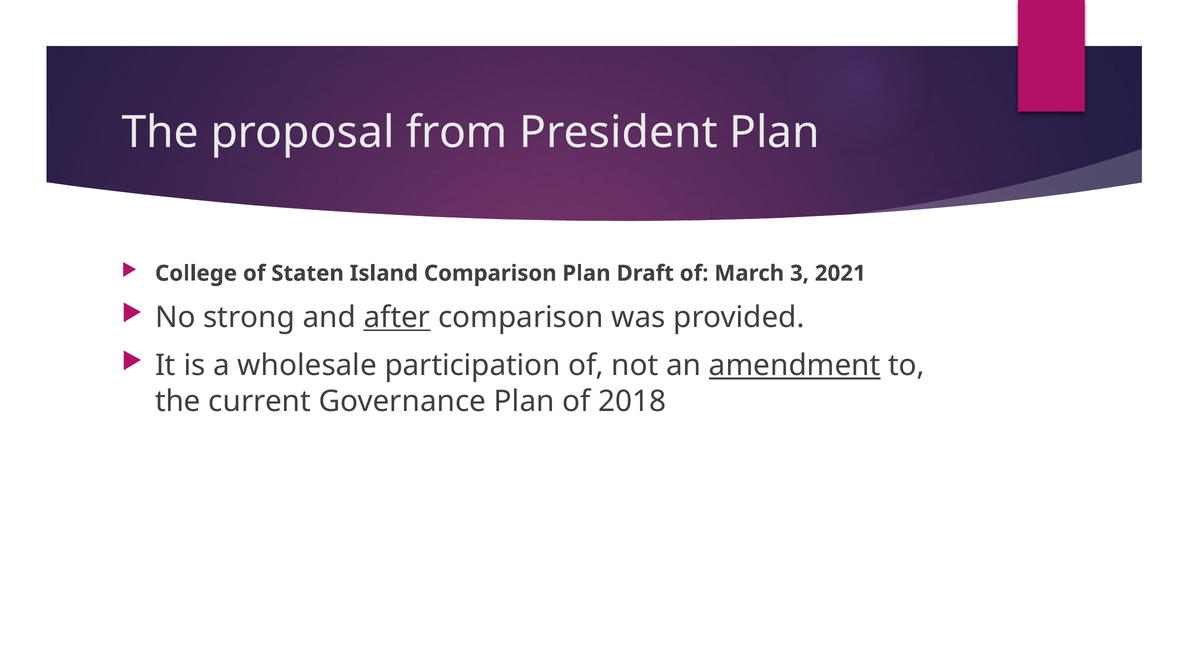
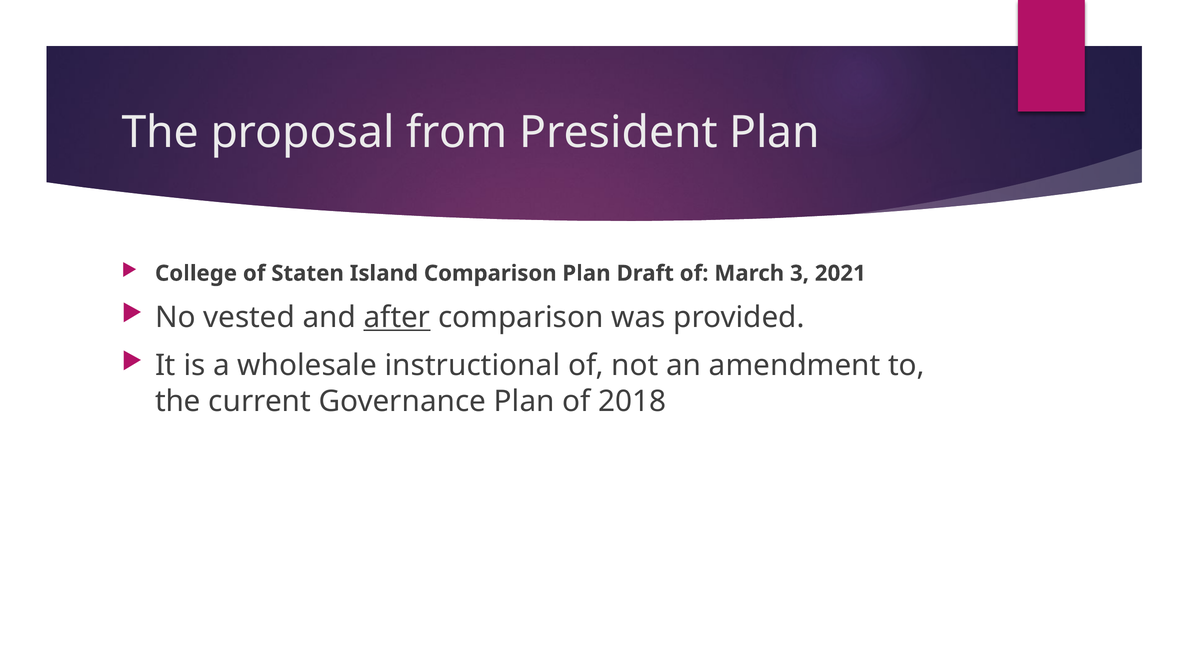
strong: strong -> vested
participation: participation -> instructional
amendment underline: present -> none
